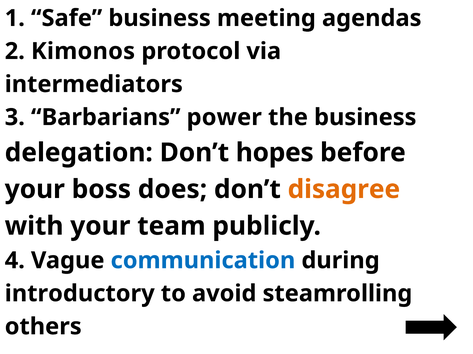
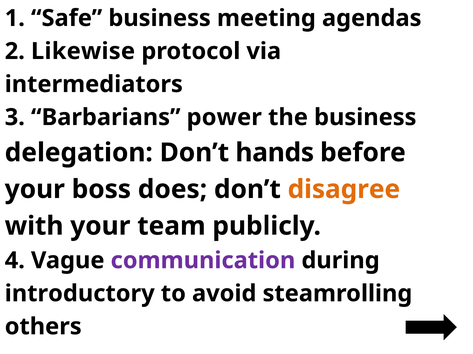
Kimonos: Kimonos -> Likewise
hopes: hopes -> hands
communication colour: blue -> purple
